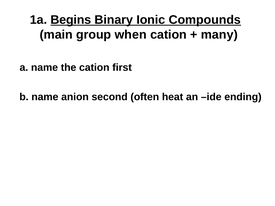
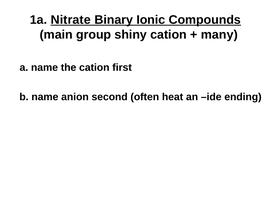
Begins: Begins -> Nitrate
when: when -> shiny
